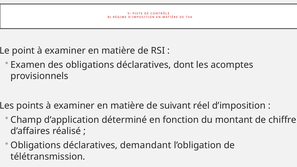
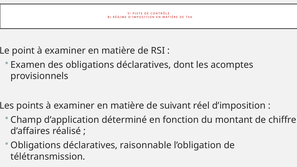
demandant: demandant -> raisonnable
